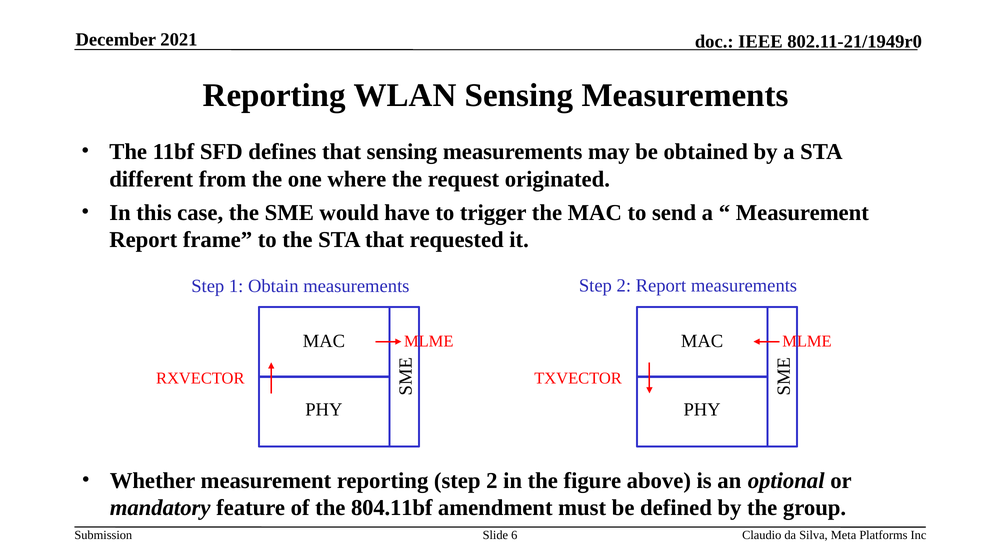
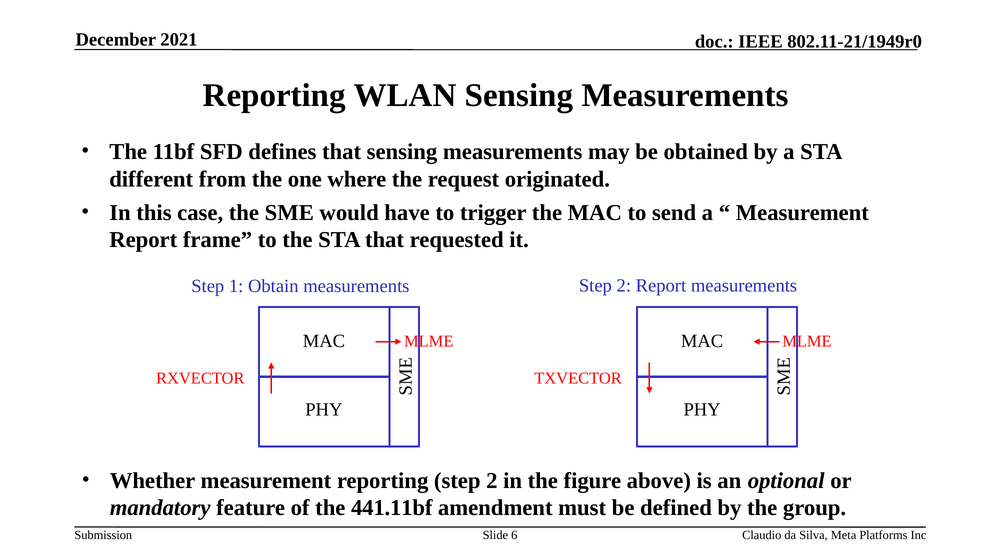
804.11bf: 804.11bf -> 441.11bf
